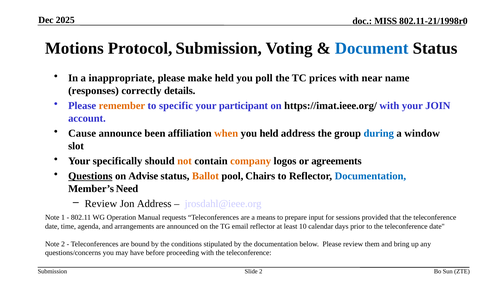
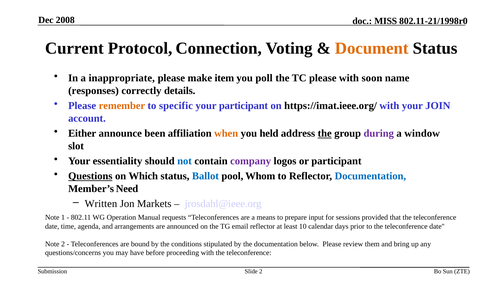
2025: 2025 -> 2008
Motions: Motions -> Current
Protocol Submission: Submission -> Connection
Document colour: blue -> orange
make held: held -> item
TC prices: prices -> please
near: near -> soon
Cause: Cause -> Either
the at (325, 133) underline: none -> present
during colour: blue -> purple
specifically: specifically -> essentiality
not colour: orange -> blue
company colour: orange -> purple
or agreements: agreements -> participant
Advise: Advise -> Which
Ballot colour: orange -> blue
Chairs: Chairs -> Whom
Review at (101, 204): Review -> Written
Jon Address: Address -> Markets
